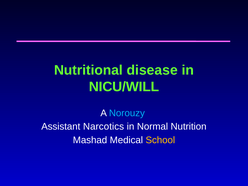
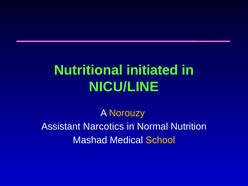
disease: disease -> initiated
NICU/WILL: NICU/WILL -> NICU/LINE
Norouzy colour: light blue -> yellow
